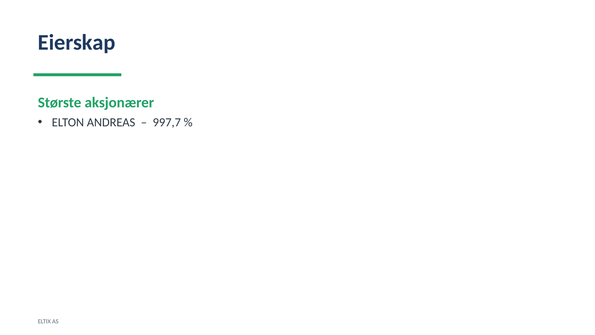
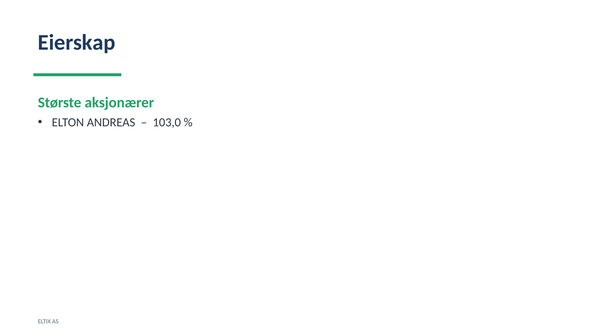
997,7: 997,7 -> 103,0
